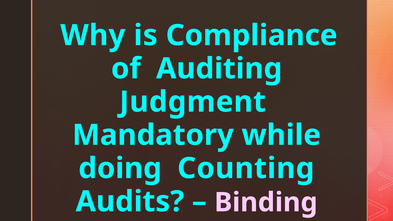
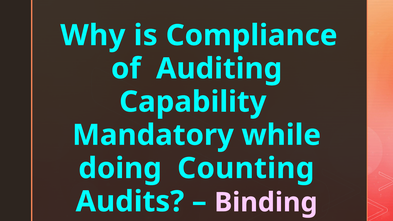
Judgment: Judgment -> Capability
